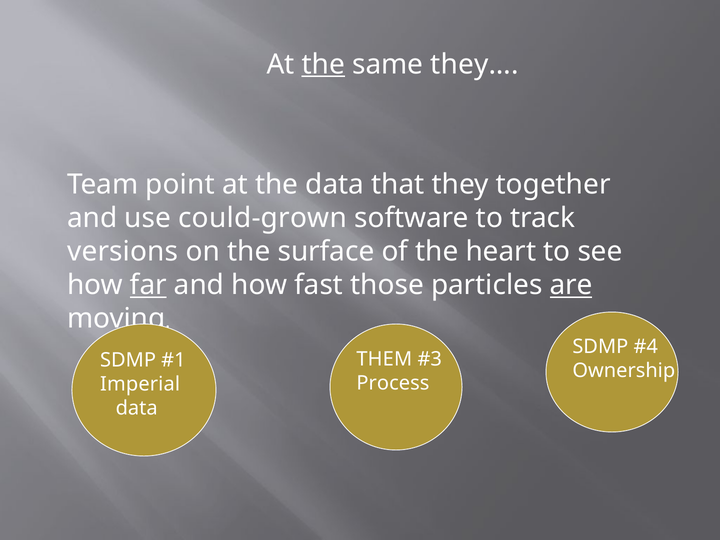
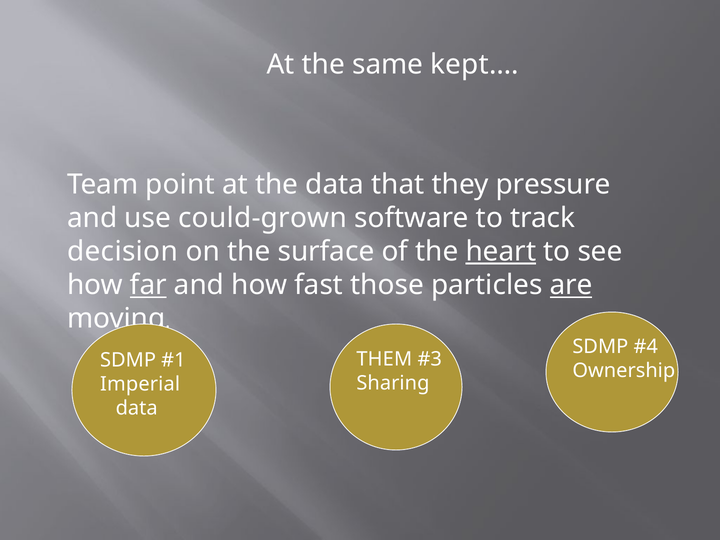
the at (323, 64) underline: present -> none
they…: they… -> kept…
together: together -> pressure
versions: versions -> decision
heart underline: none -> present
Process: Process -> Sharing
